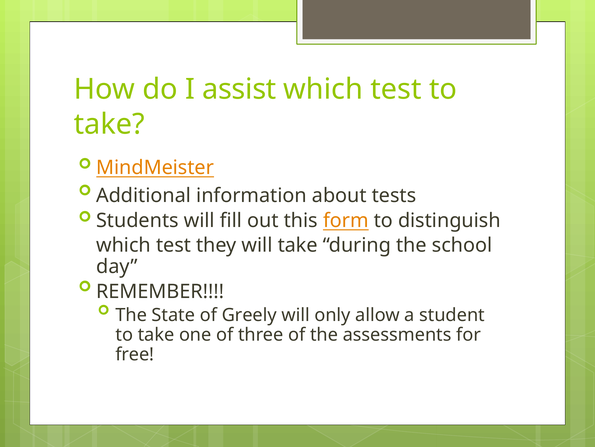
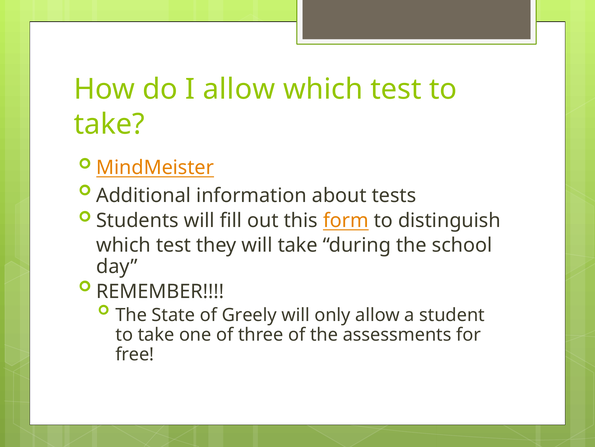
I assist: assist -> allow
